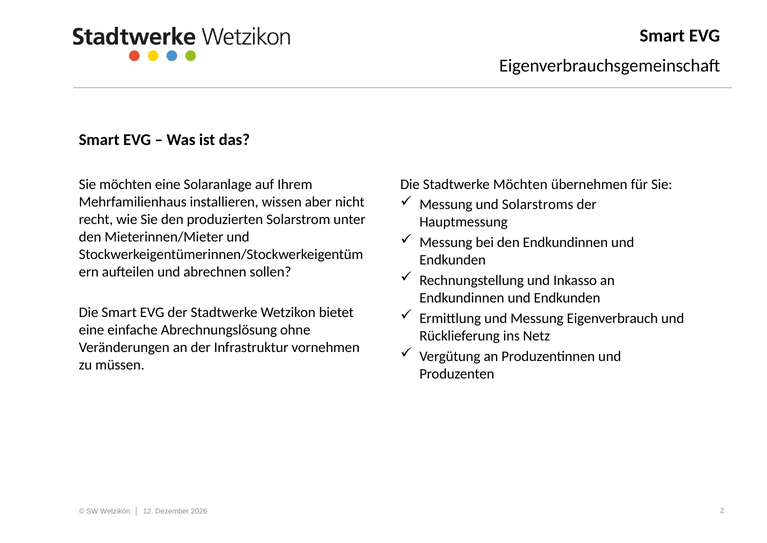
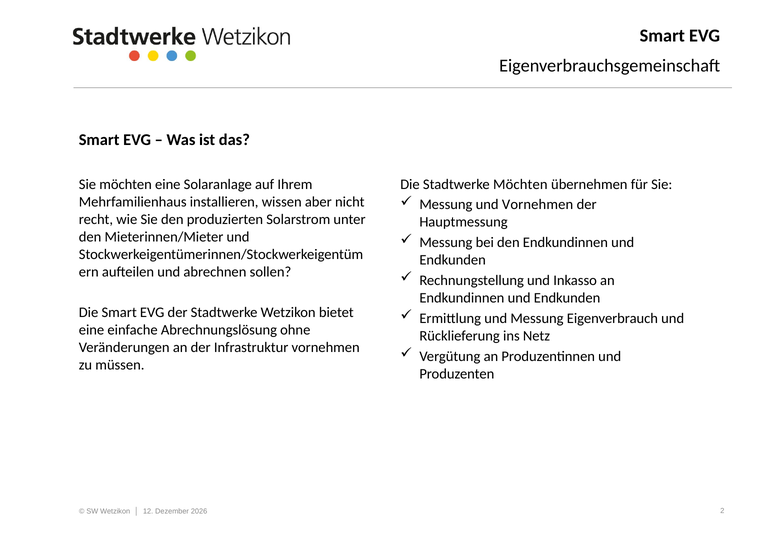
und Solarstroms: Solarstroms -> Vornehmen
